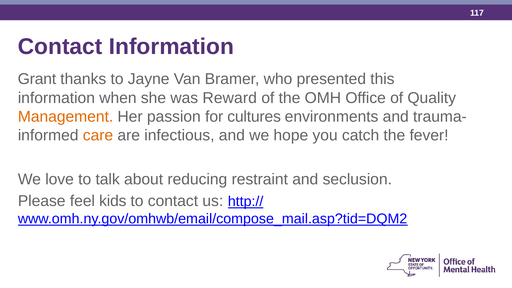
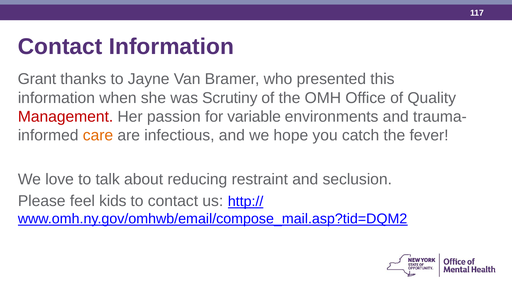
Reward: Reward -> Scrutiny
Management colour: orange -> red
cultures: cultures -> variable
